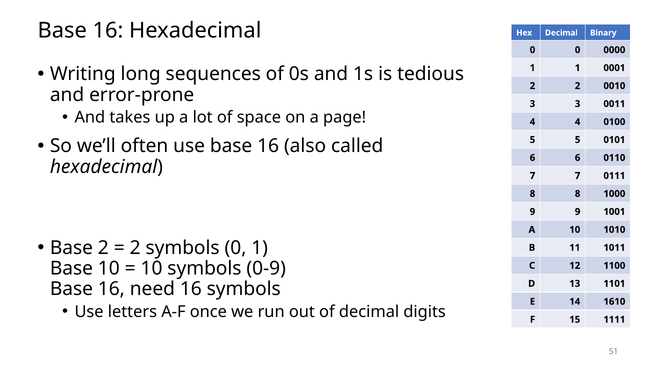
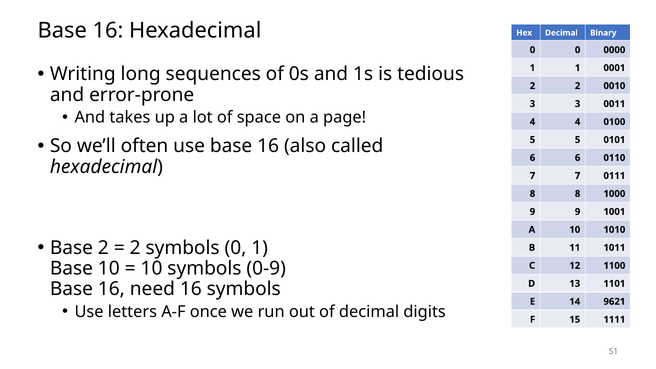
1610: 1610 -> 9621
